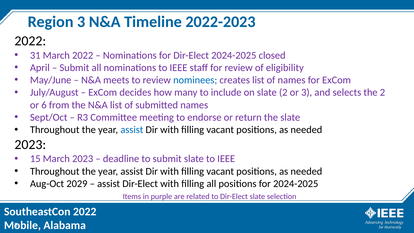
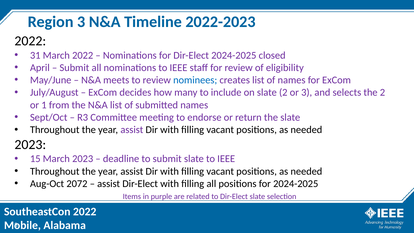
6: 6 -> 1
assist at (132, 130) colour: blue -> purple
2029: 2029 -> 2072
